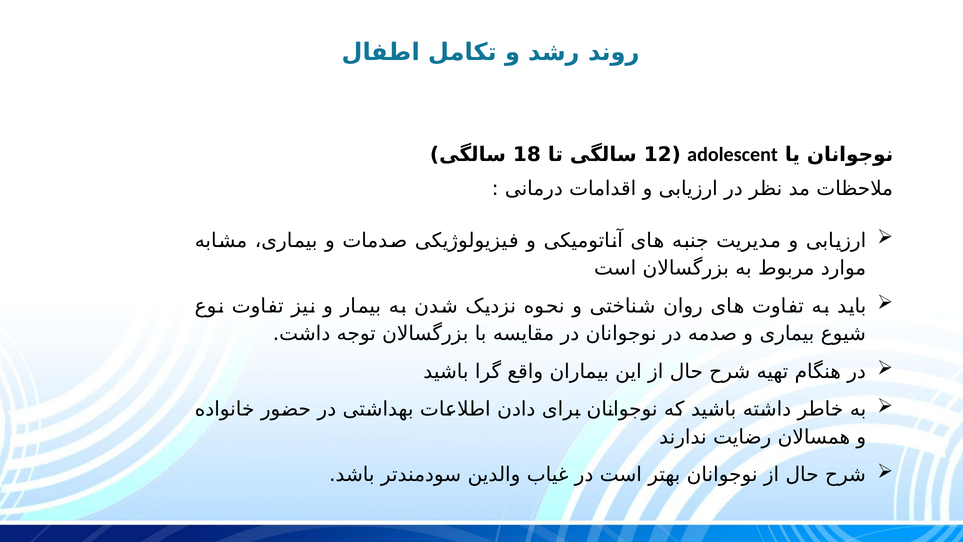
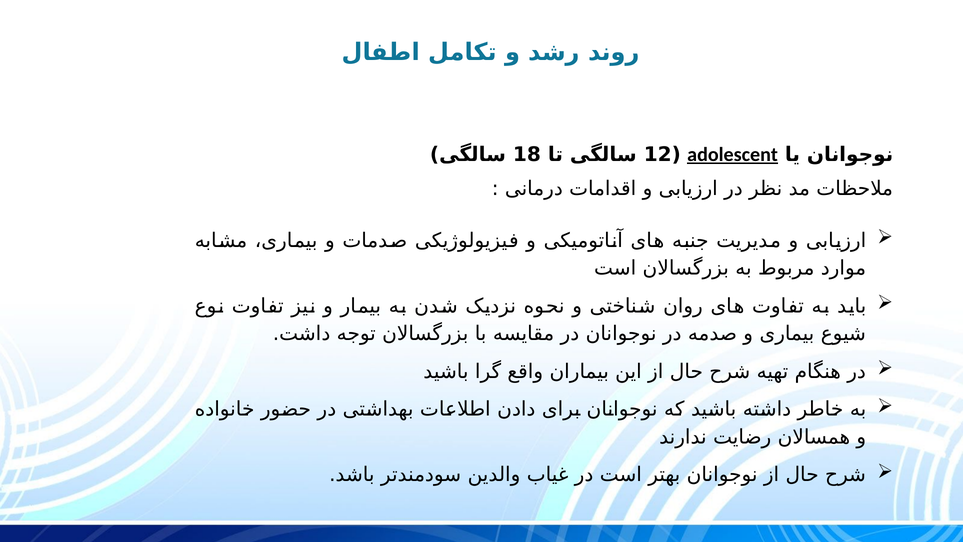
adolescent underline: none -> present
